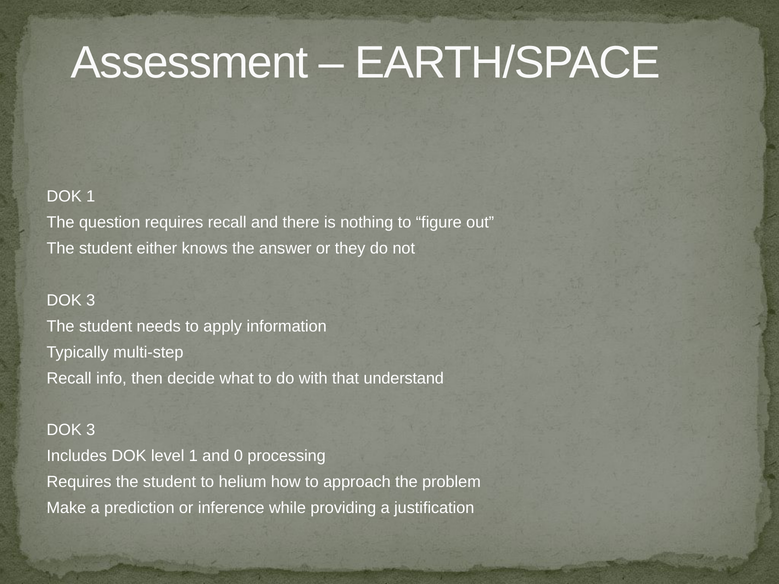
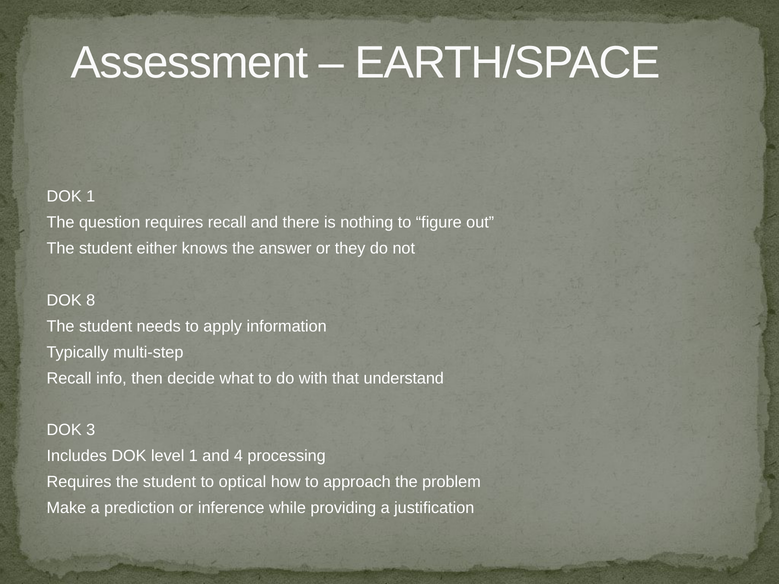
3 at (91, 300): 3 -> 8
0: 0 -> 4
helium: helium -> optical
